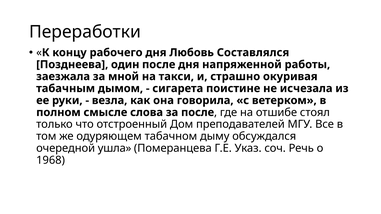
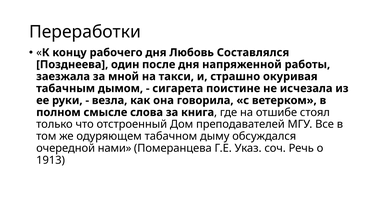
за после: после -> книга
ушла: ушла -> нами
1968: 1968 -> 1913
